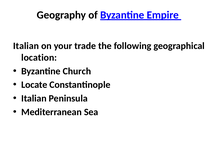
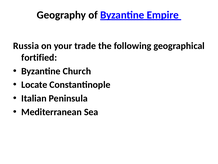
Italian at (26, 46): Italian -> Russia
location: location -> fortified
